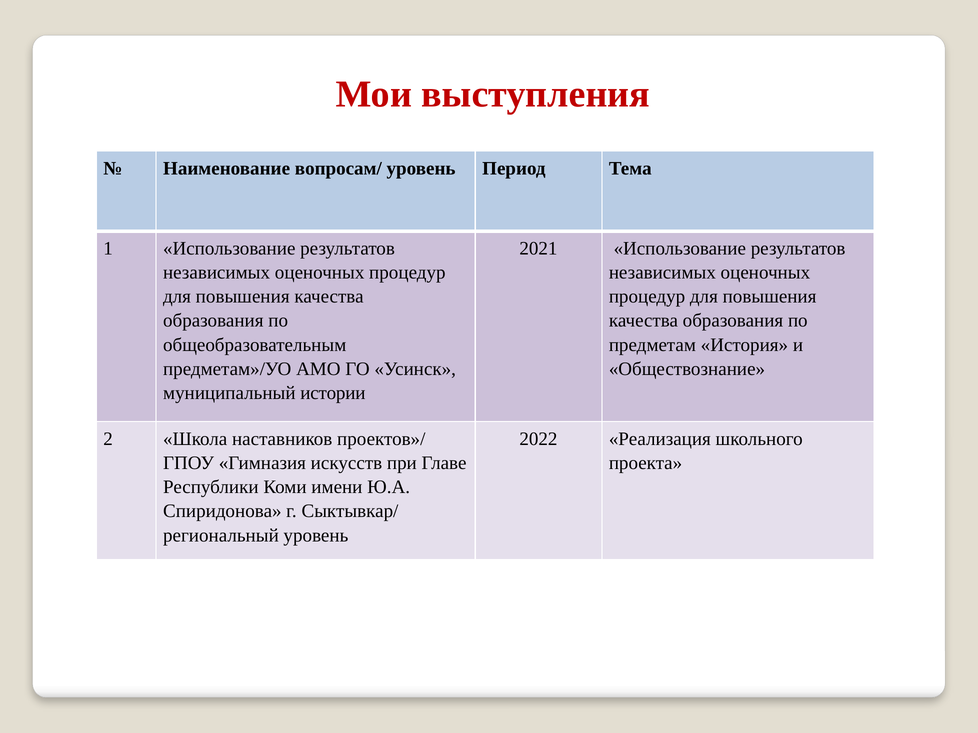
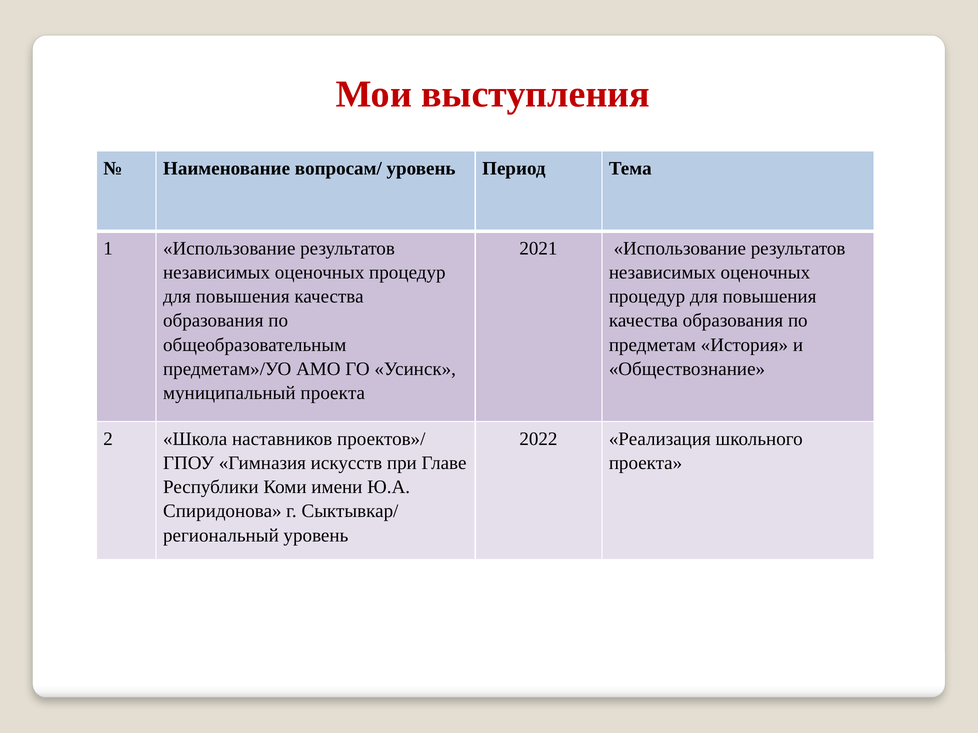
муниципальный истории: истории -> проекта
